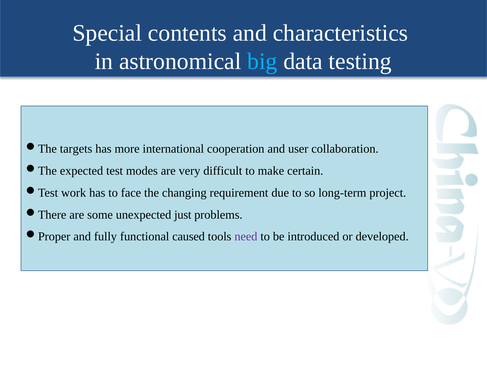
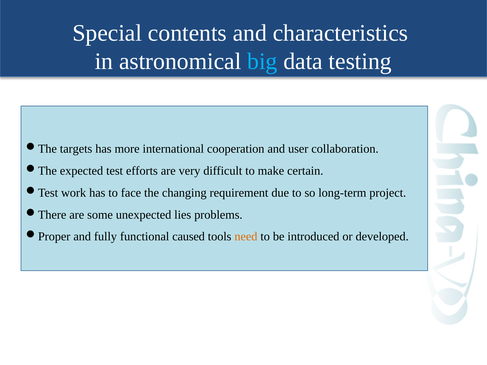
modes: modes -> efforts
just: just -> lies
need colour: purple -> orange
